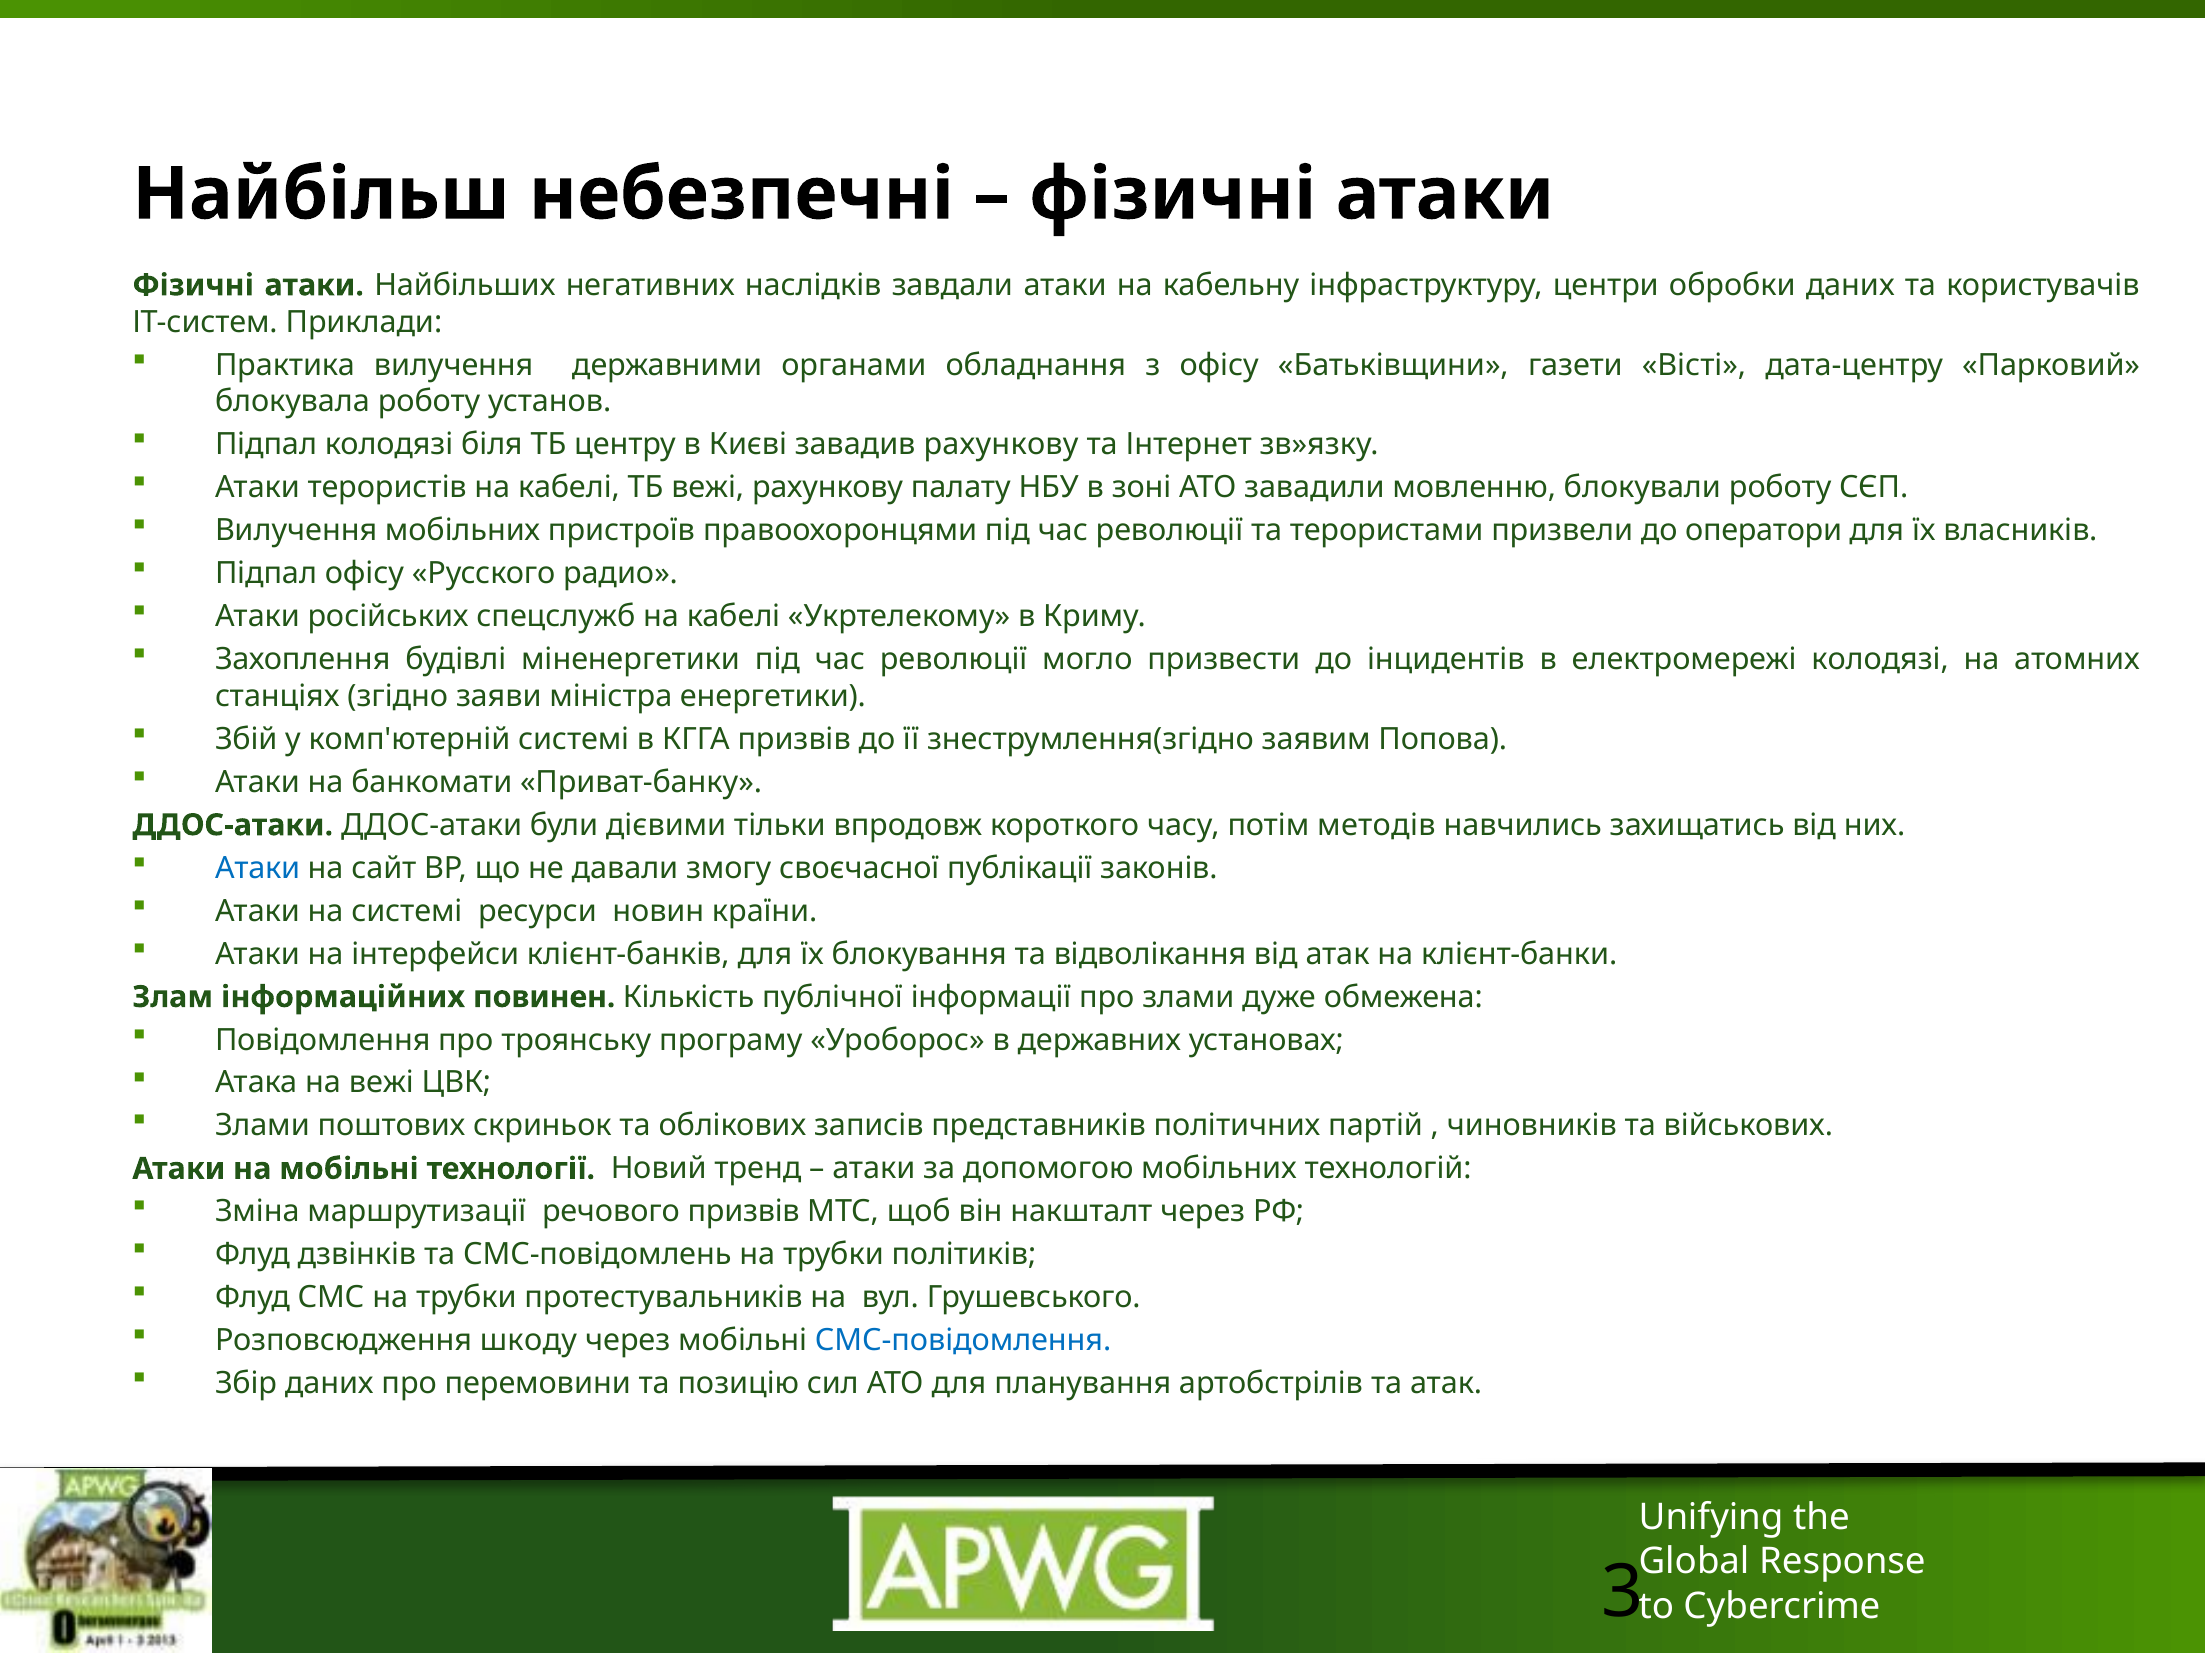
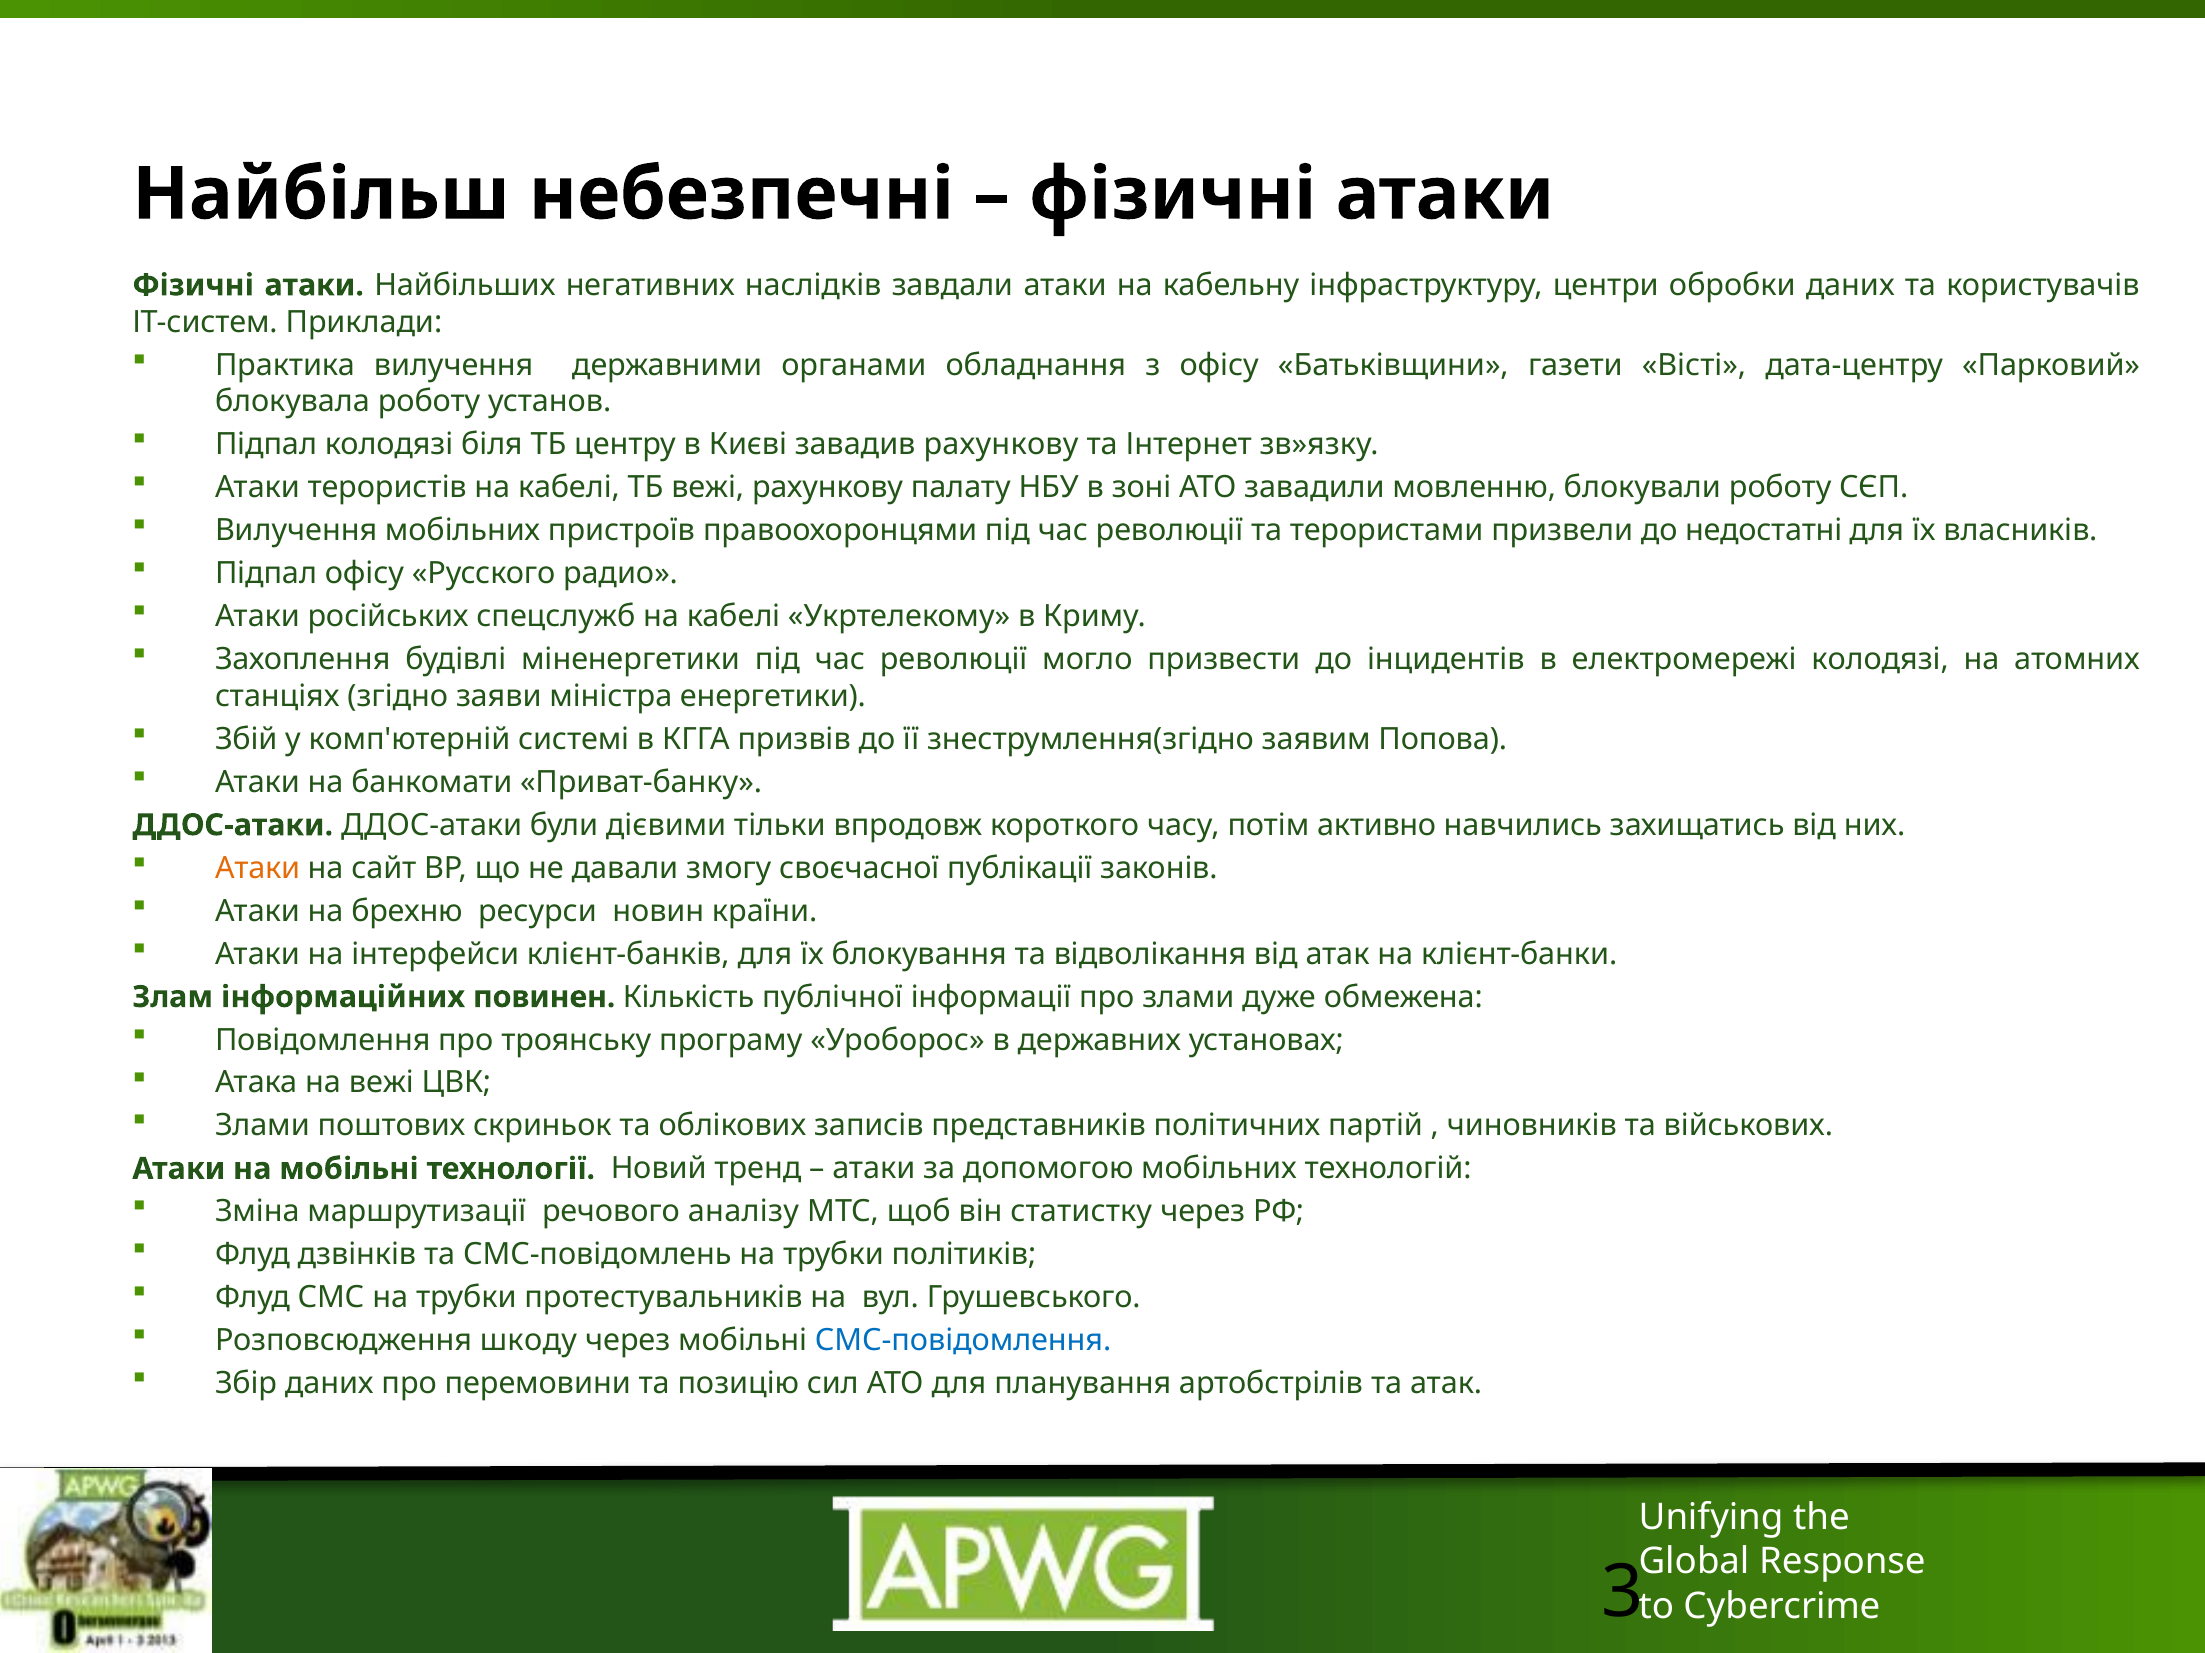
оператори: оператори -> недостатні
методів: методів -> активно
Атаки at (258, 869) colour: blue -> orange
на системі: системі -> брехню
речового призвів: призвів -> аналізу
накшталт: накшталт -> статистку
